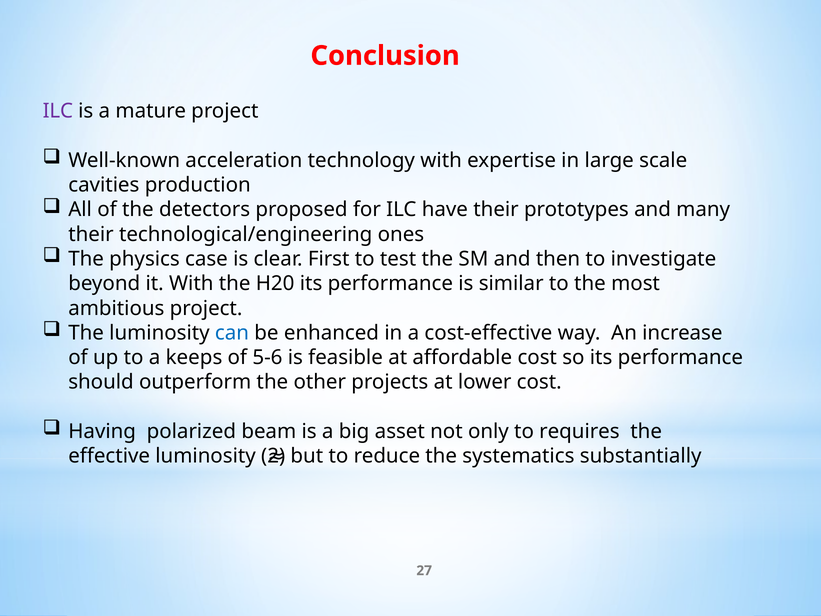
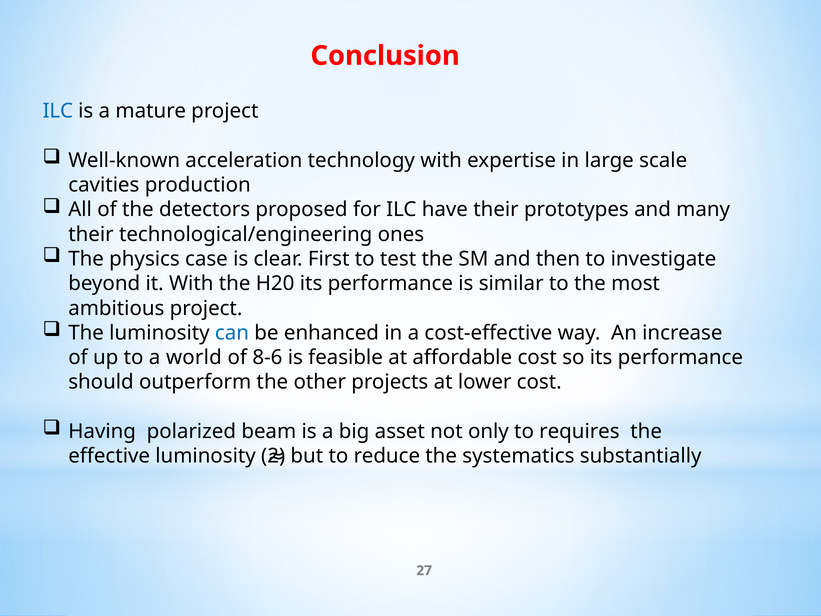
ILC at (58, 111) colour: purple -> blue
keeps: keeps -> world
5-6: 5-6 -> 8-6
